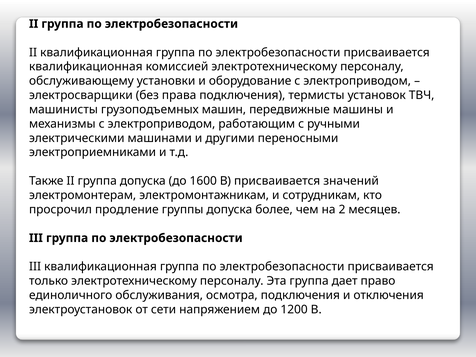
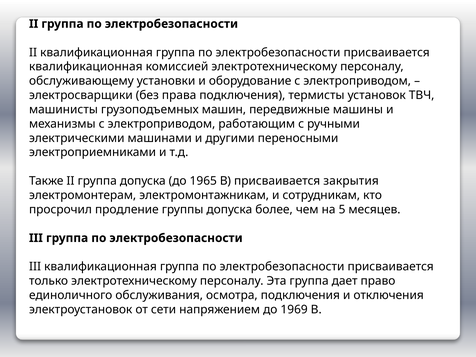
1600: 1600 -> 1965
значений: значений -> закрытия
2: 2 -> 5
1200: 1200 -> 1969
